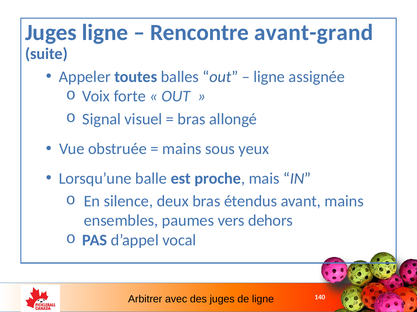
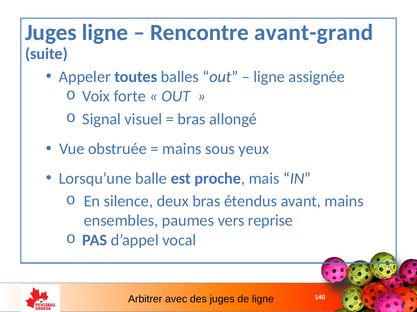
dehors: dehors -> reprise
